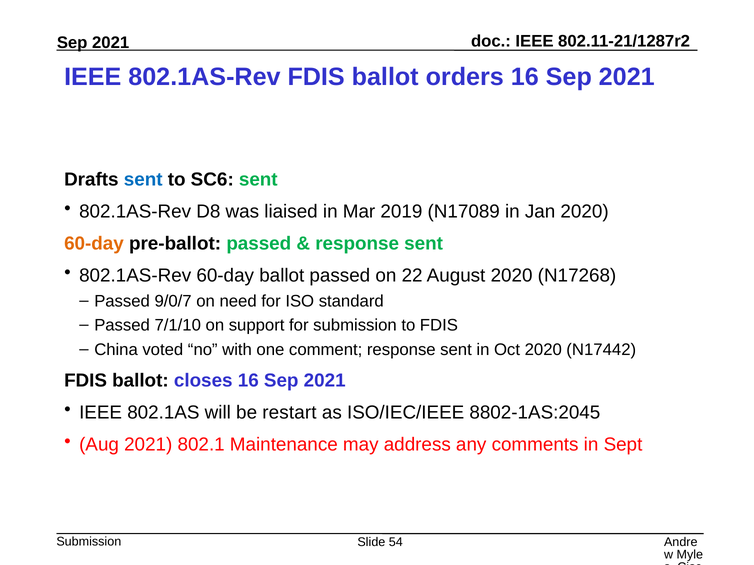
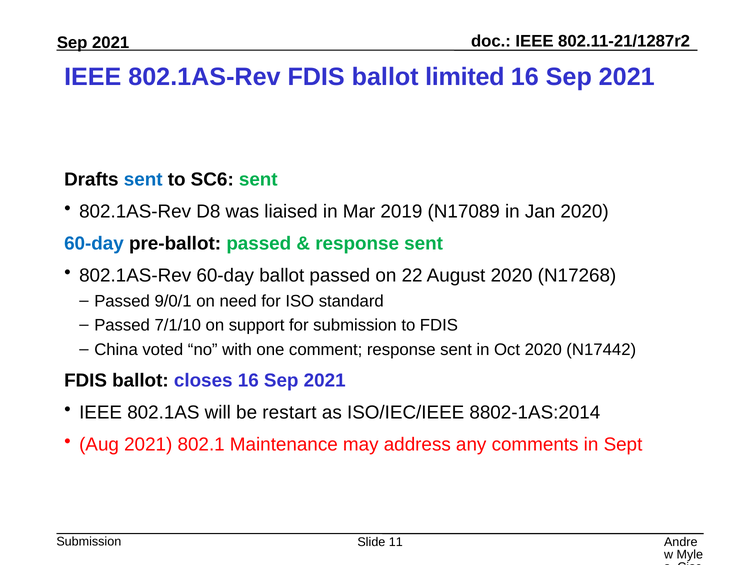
orders: orders -> limited
60-day at (94, 244) colour: orange -> blue
9/0/7: 9/0/7 -> 9/0/1
8802-1AS:2045: 8802-1AS:2045 -> 8802-1AS:2014
54: 54 -> 11
